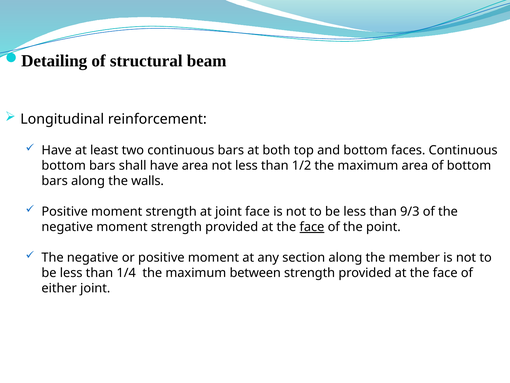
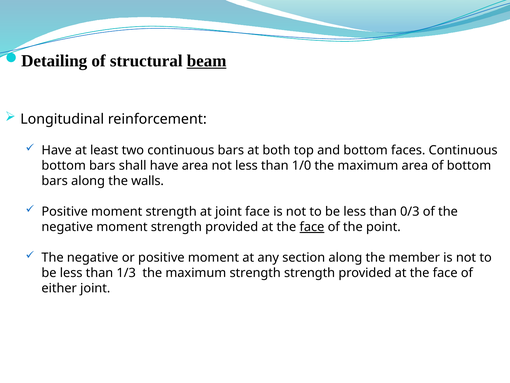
beam underline: none -> present
1/2: 1/2 -> 1/0
9/3: 9/3 -> 0/3
1/4: 1/4 -> 1/3
maximum between: between -> strength
